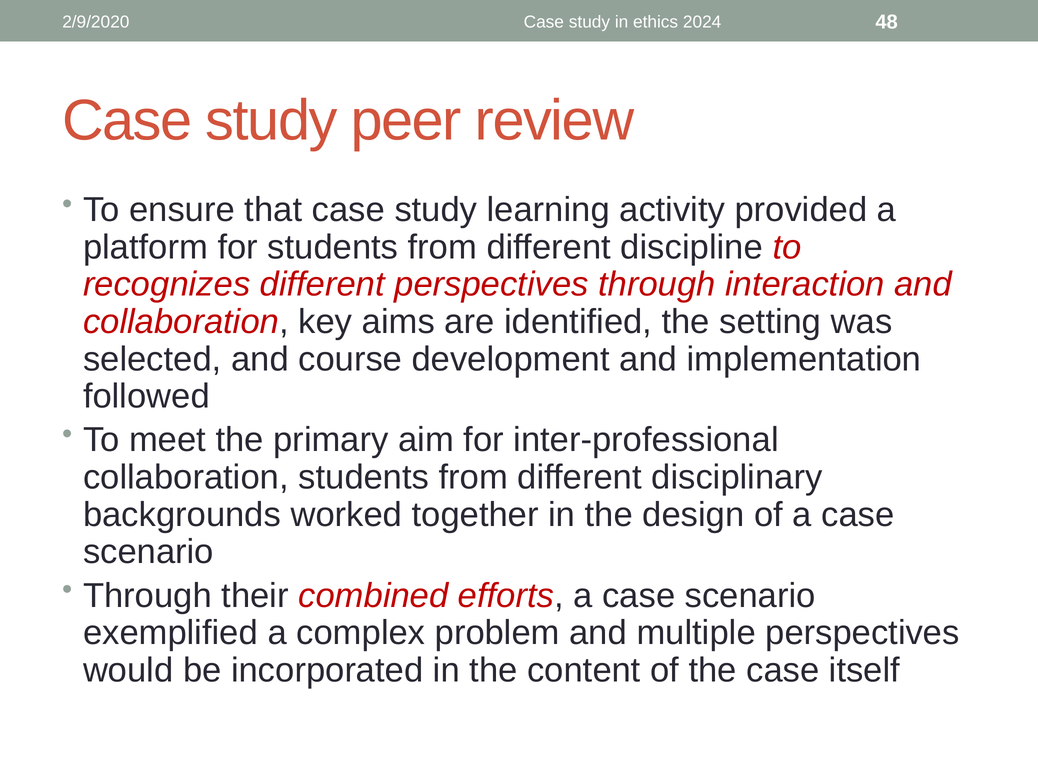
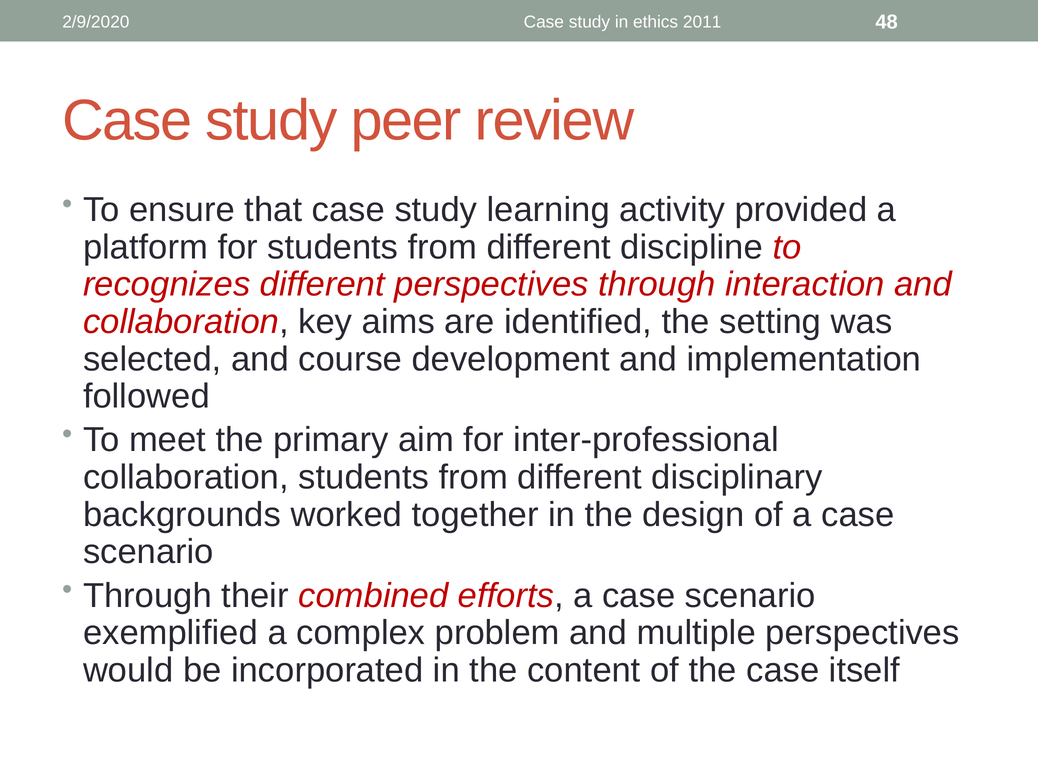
2024: 2024 -> 2011
